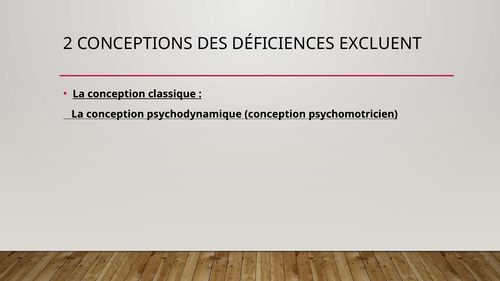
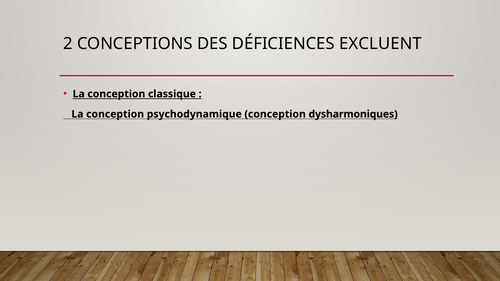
psychomotricien: psychomotricien -> dysharmoniques
